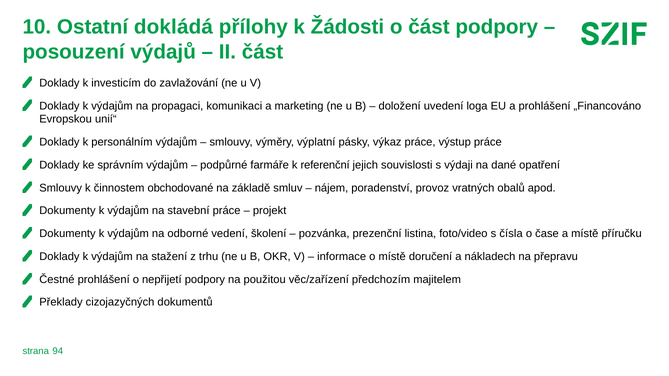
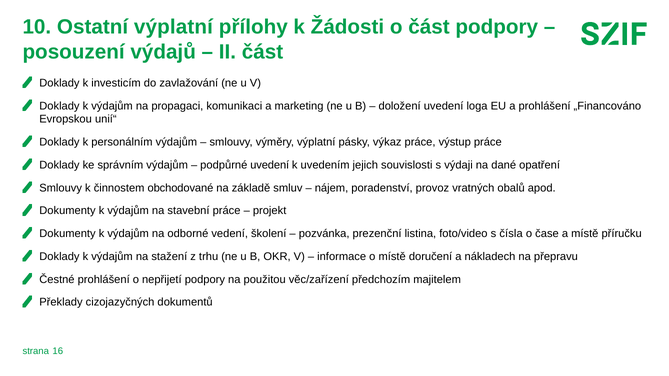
Ostatní dokládá: dokládá -> výplatní
podpůrné farmáře: farmáře -> uvedení
referenční: referenční -> uvedením
94: 94 -> 16
